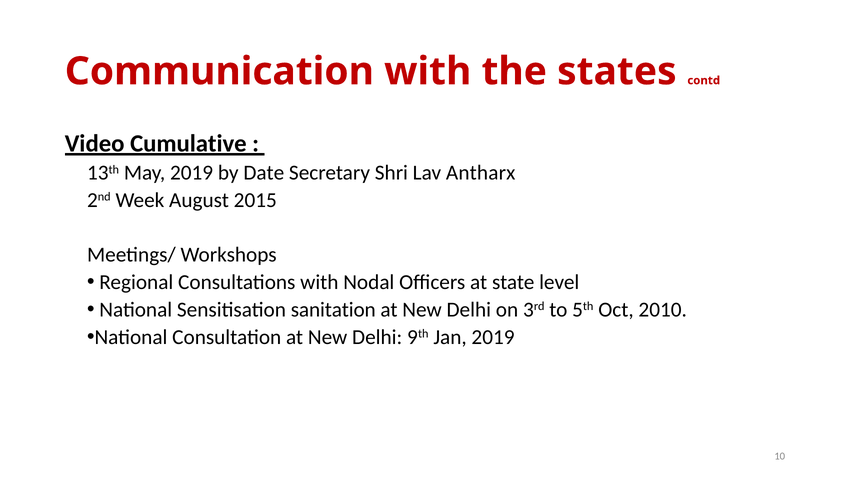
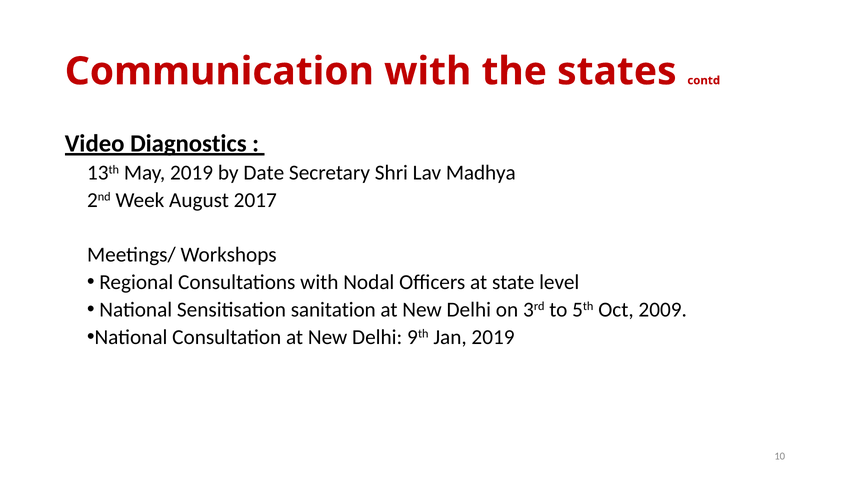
Cumulative: Cumulative -> Diagnostics
Antharx: Antharx -> Madhya
2015: 2015 -> 2017
2010: 2010 -> 2009
